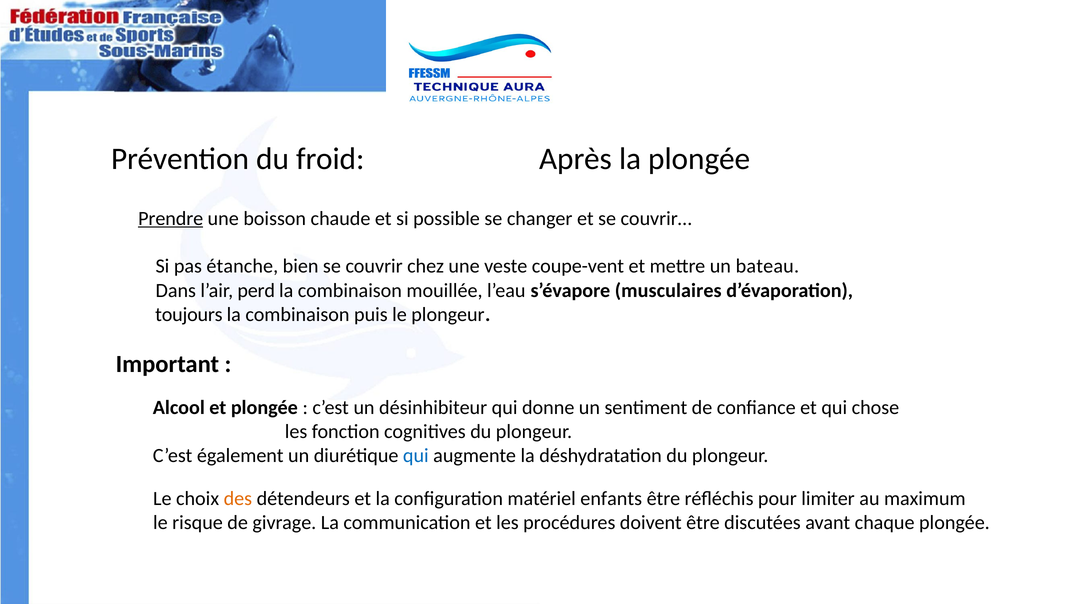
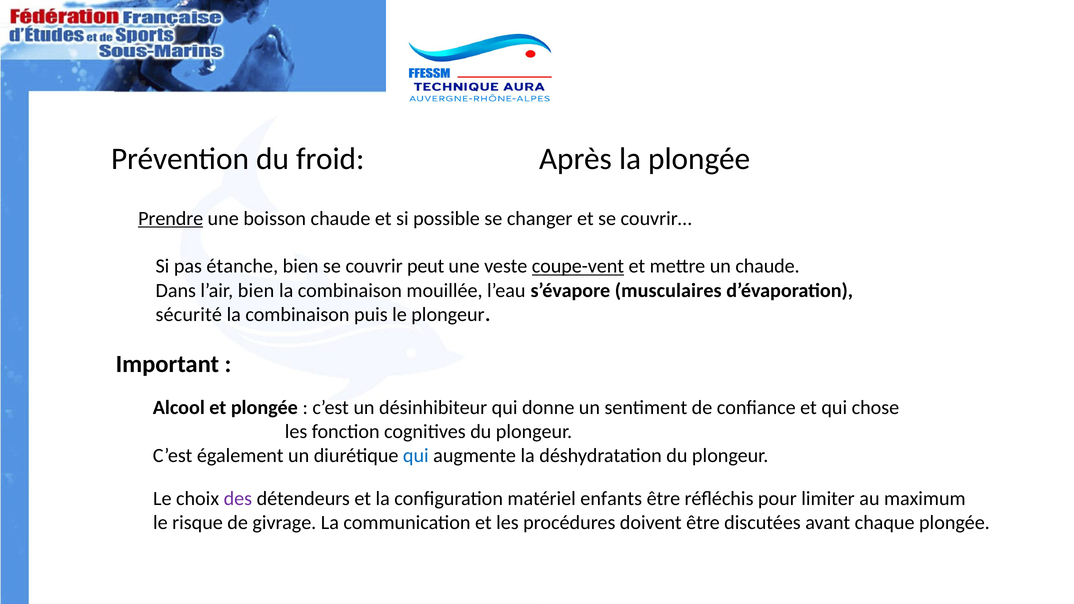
chez: chez -> peut
coupe-vent underline: none -> present
un bateau: bateau -> chaude
l’air perd: perd -> bien
toujours: toujours -> sécurité
des colour: orange -> purple
